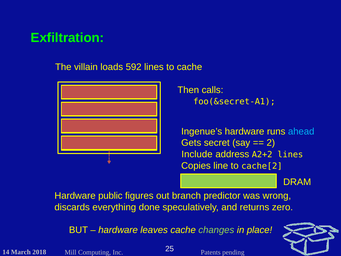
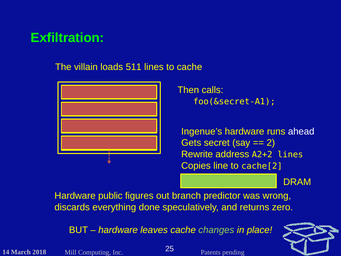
592: 592 -> 511
ahead colour: light blue -> white
Include: Include -> Rewrite
